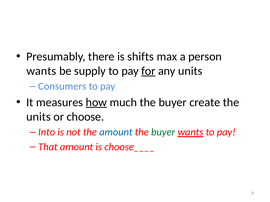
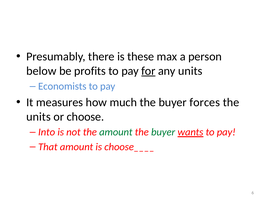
shifts: shifts -> these
wants at (41, 71): wants -> below
supply: supply -> profits
Consumers: Consumers -> Economists
how underline: present -> none
create: create -> forces
amount at (116, 132) colour: blue -> green
